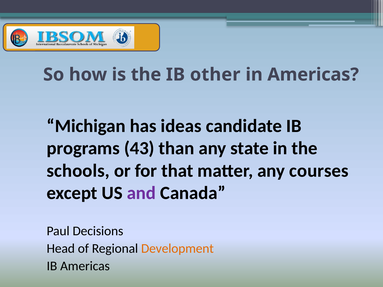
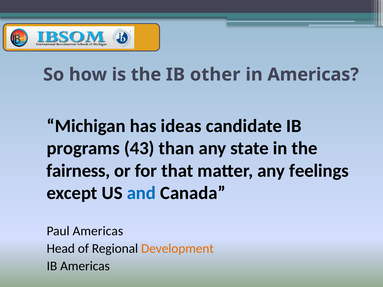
schools: schools -> fairness
courses: courses -> feelings
and colour: purple -> blue
Paul Decisions: Decisions -> Americas
